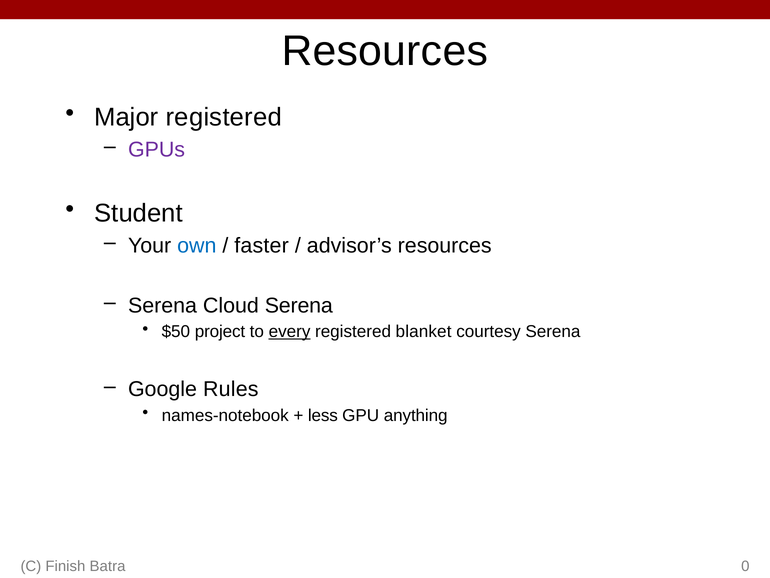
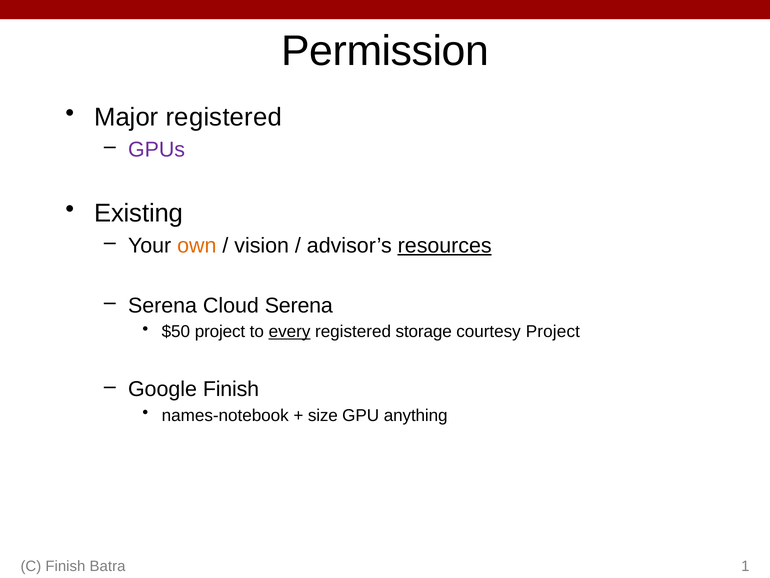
Resources at (385, 51): Resources -> Permission
Student: Student -> Existing
own colour: blue -> orange
faster: faster -> vision
resources at (445, 245) underline: none -> present
blanket: blanket -> storage
courtesy Serena: Serena -> Project
Google Rules: Rules -> Finish
less: less -> size
0: 0 -> 1
